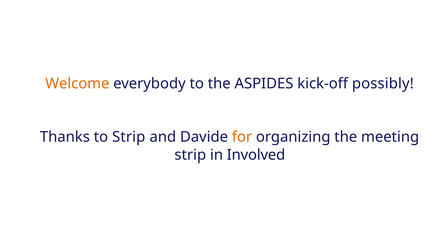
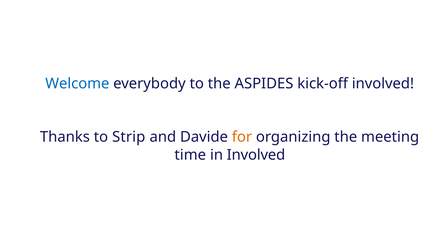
Welcome colour: orange -> blue
kick-off possibly: possibly -> involved
strip at (190, 155): strip -> time
